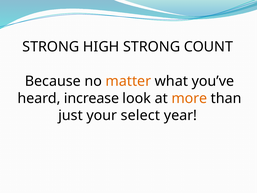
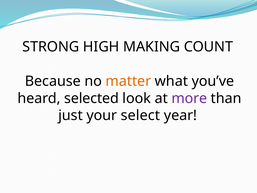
HIGH STRONG: STRONG -> MAKING
increase: increase -> selected
more colour: orange -> purple
